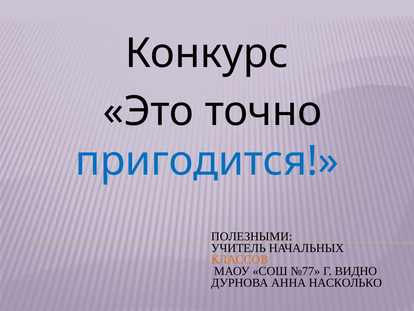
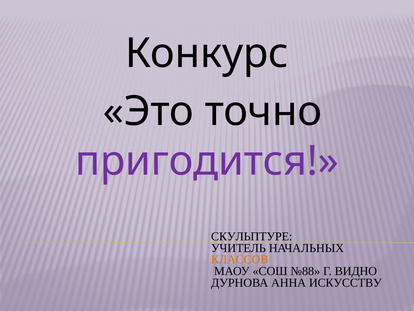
пригодится colour: blue -> purple
ПОЛЕЗНЫМИ: ПОЛЕЗНЫМИ -> СКУЛЬПТУРЕ
№77: №77 -> №88
НАСКОЛЬКО: НАСКОЛЬКО -> ИСКУССТВУ
